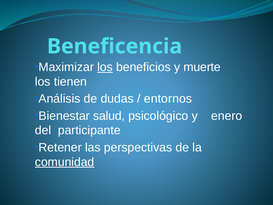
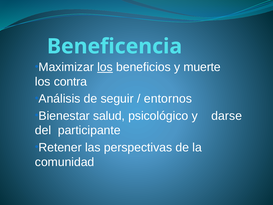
tienen: tienen -> contra
dudas: dudas -> seguir
enero: enero -> darse
comunidad underline: present -> none
